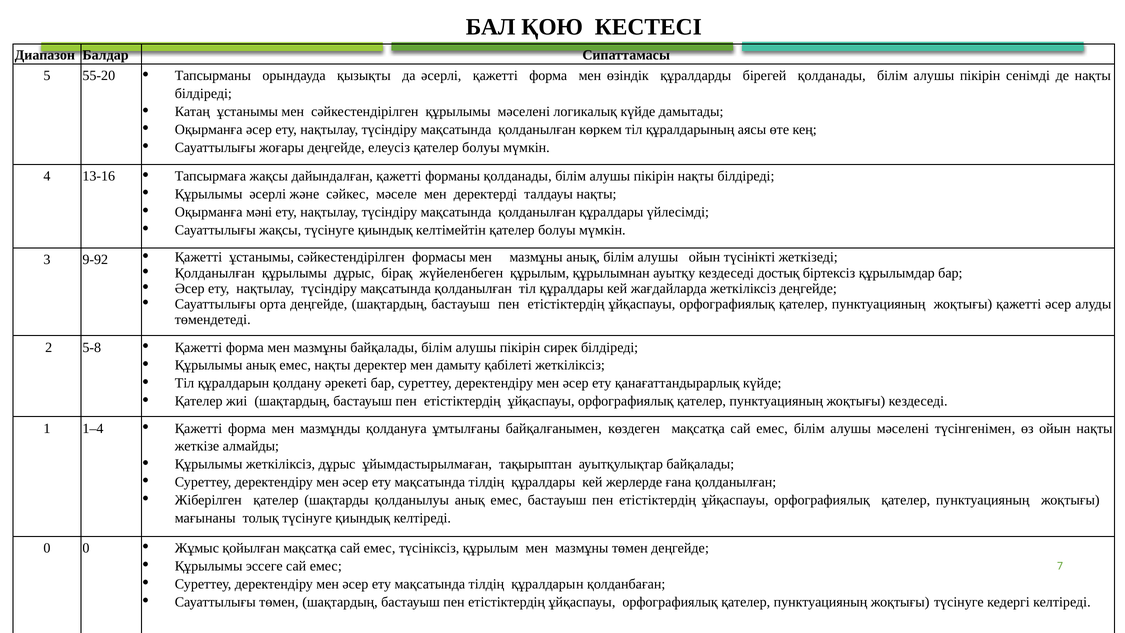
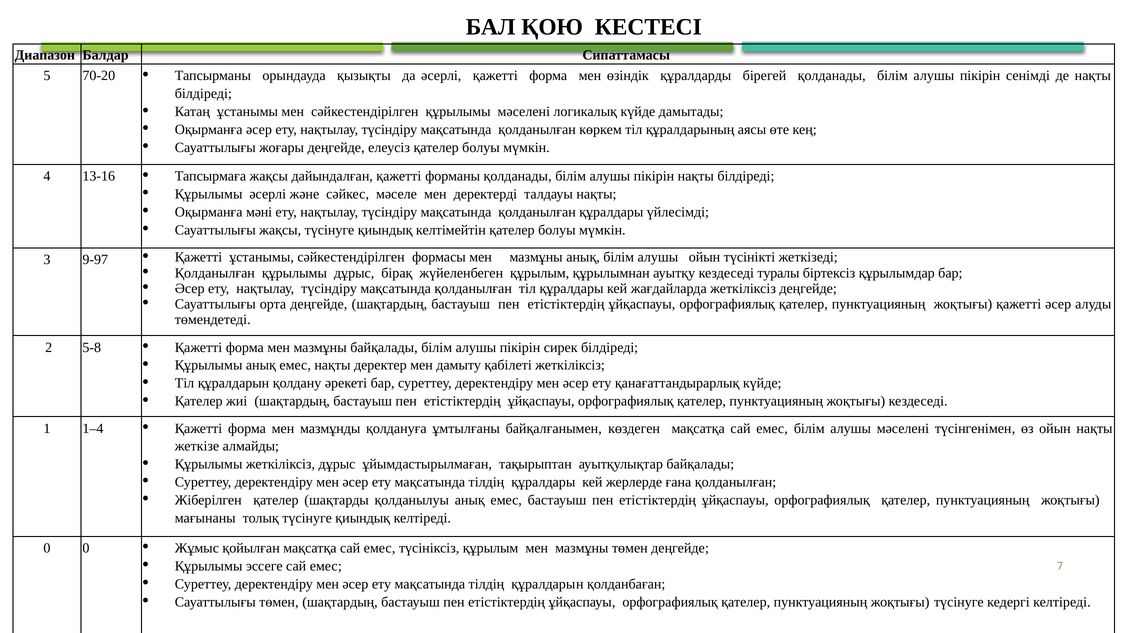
55-20: 55-20 -> 70-20
9-92: 9-92 -> 9-97
достық: достық -> туралы
